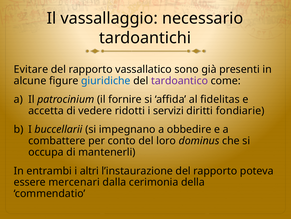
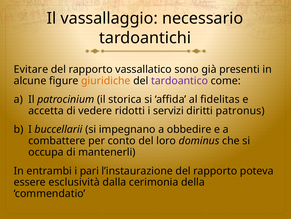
giuridiche colour: blue -> orange
fornire: fornire -> storica
fondiarie: fondiarie -> patronus
altri: altri -> pari
mercenari: mercenari -> esclusività
